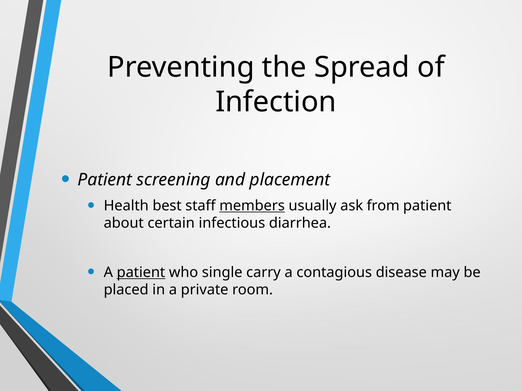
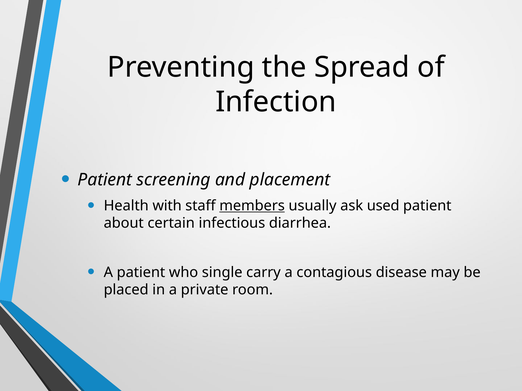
best: best -> with
from: from -> used
patient at (141, 273) underline: present -> none
